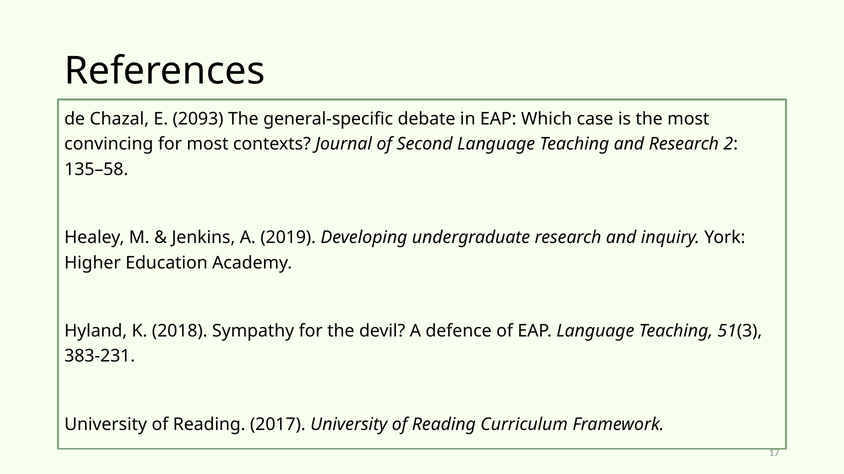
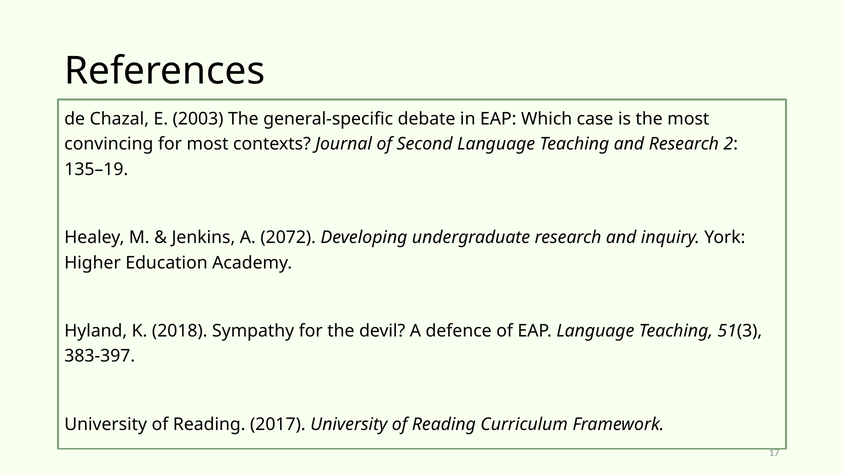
2093: 2093 -> 2003
135–58: 135–58 -> 135–19
2019: 2019 -> 2072
383-231: 383-231 -> 383-397
